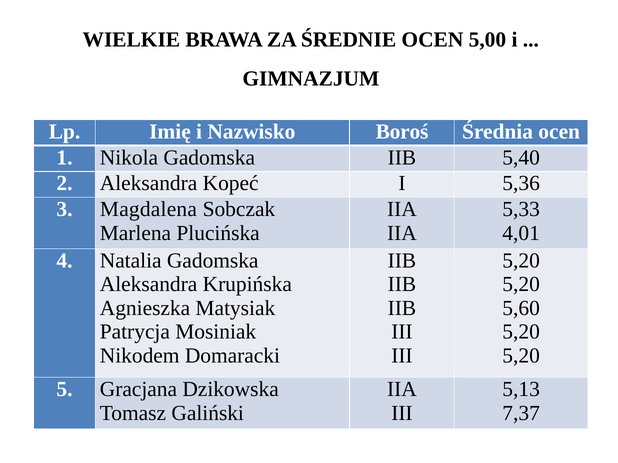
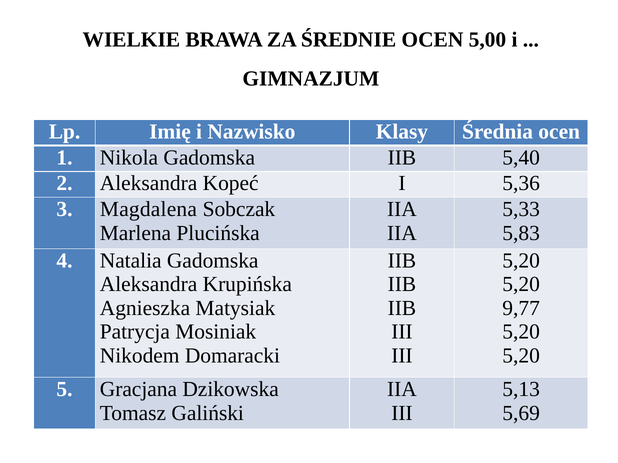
Boroś: Boroś -> Klasy
4,01: 4,01 -> 5,83
5,60: 5,60 -> 9,77
7,37: 7,37 -> 5,69
